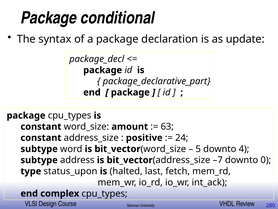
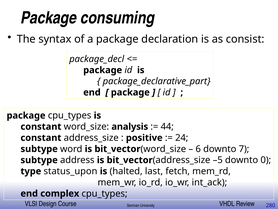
conditional: conditional -> consuming
update: update -> consist
amount: amount -> analysis
63: 63 -> 44
5: 5 -> 6
4: 4 -> 7
–7: –7 -> –5
